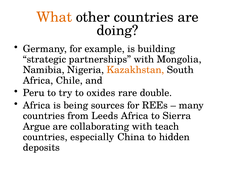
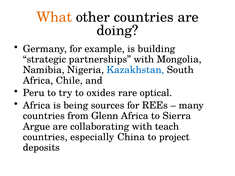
Kazakhstan colour: orange -> blue
double: double -> optical
Leeds: Leeds -> Glenn
hidden: hidden -> project
